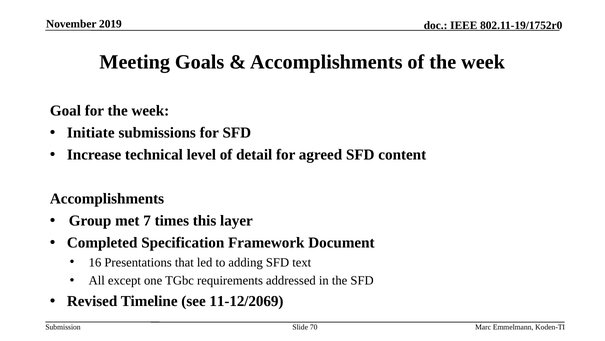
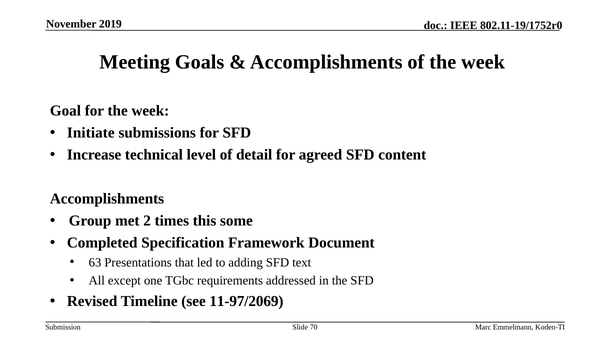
7: 7 -> 2
layer: layer -> some
16: 16 -> 63
11-12/2069: 11-12/2069 -> 11-97/2069
